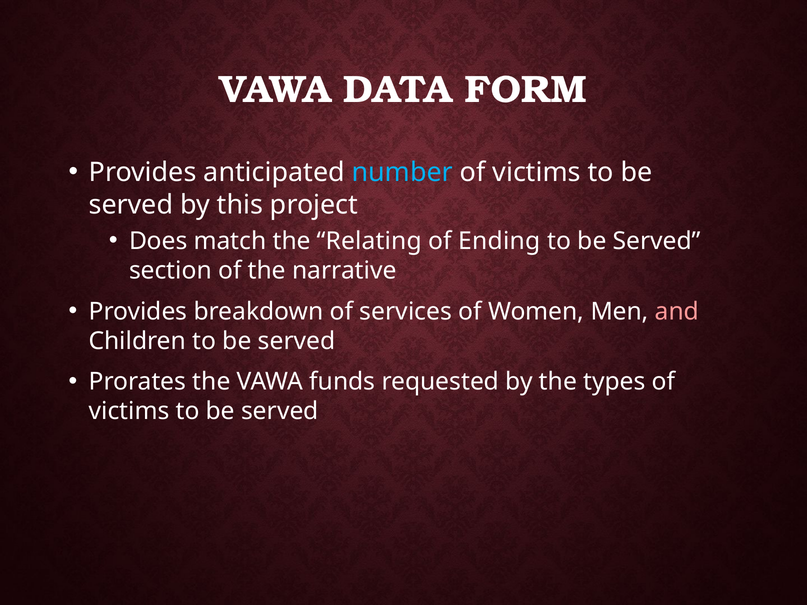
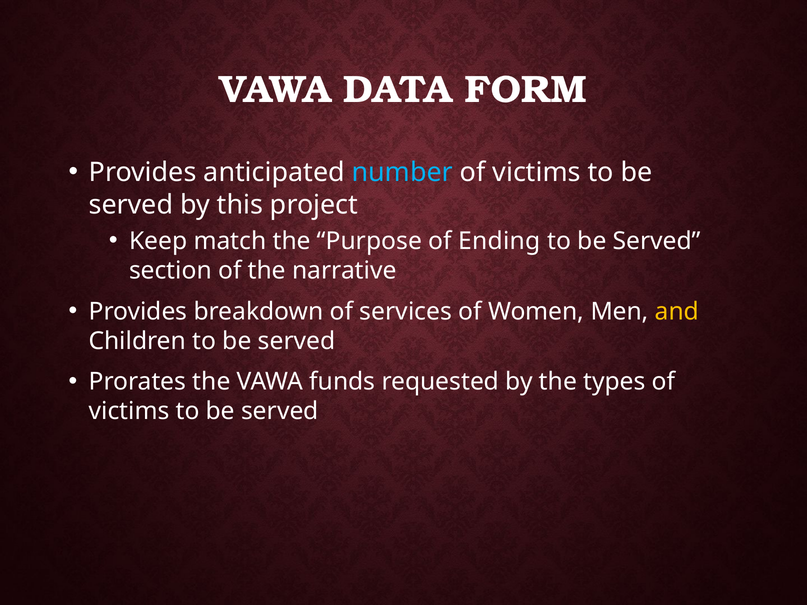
Does: Does -> Keep
Relating: Relating -> Purpose
and colour: pink -> yellow
